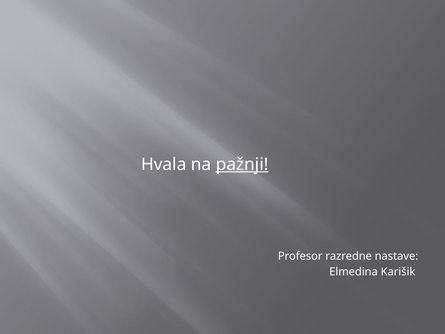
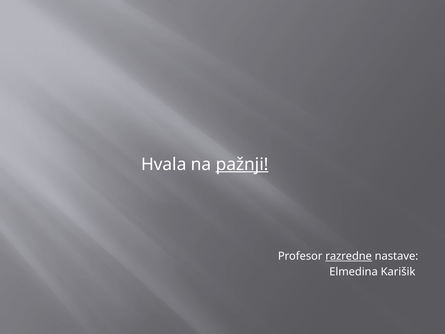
razredne underline: none -> present
